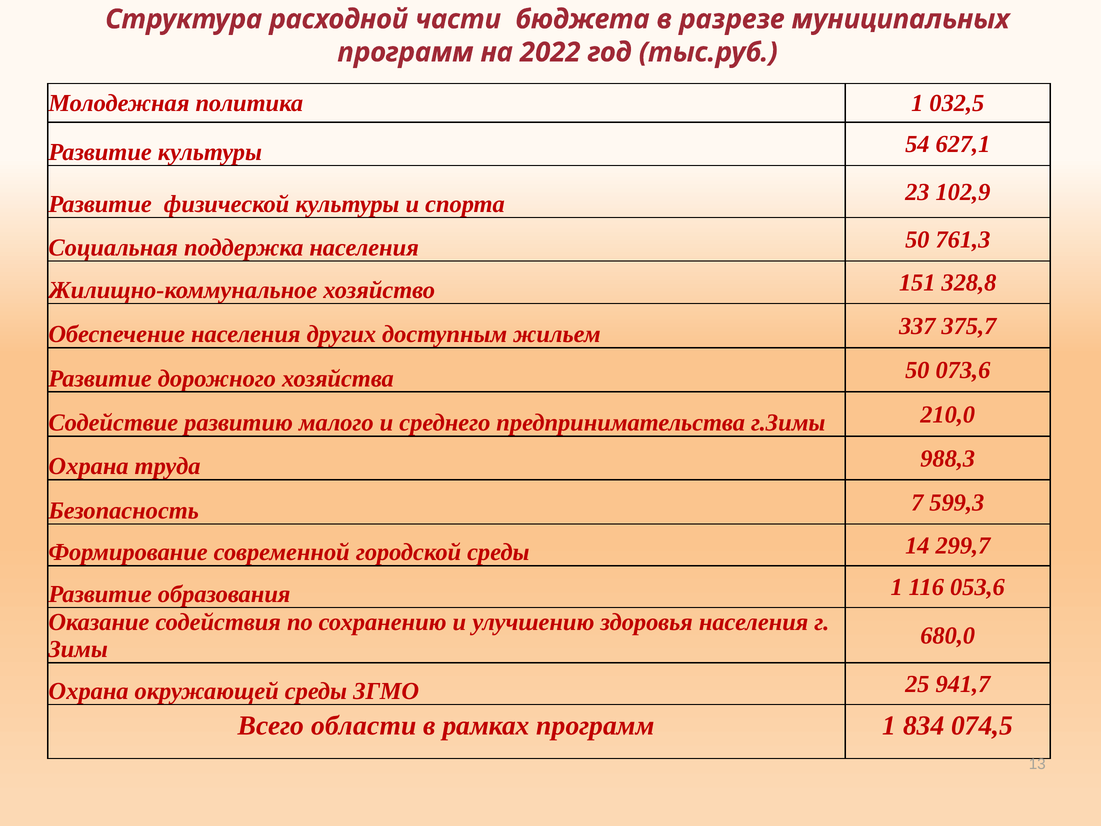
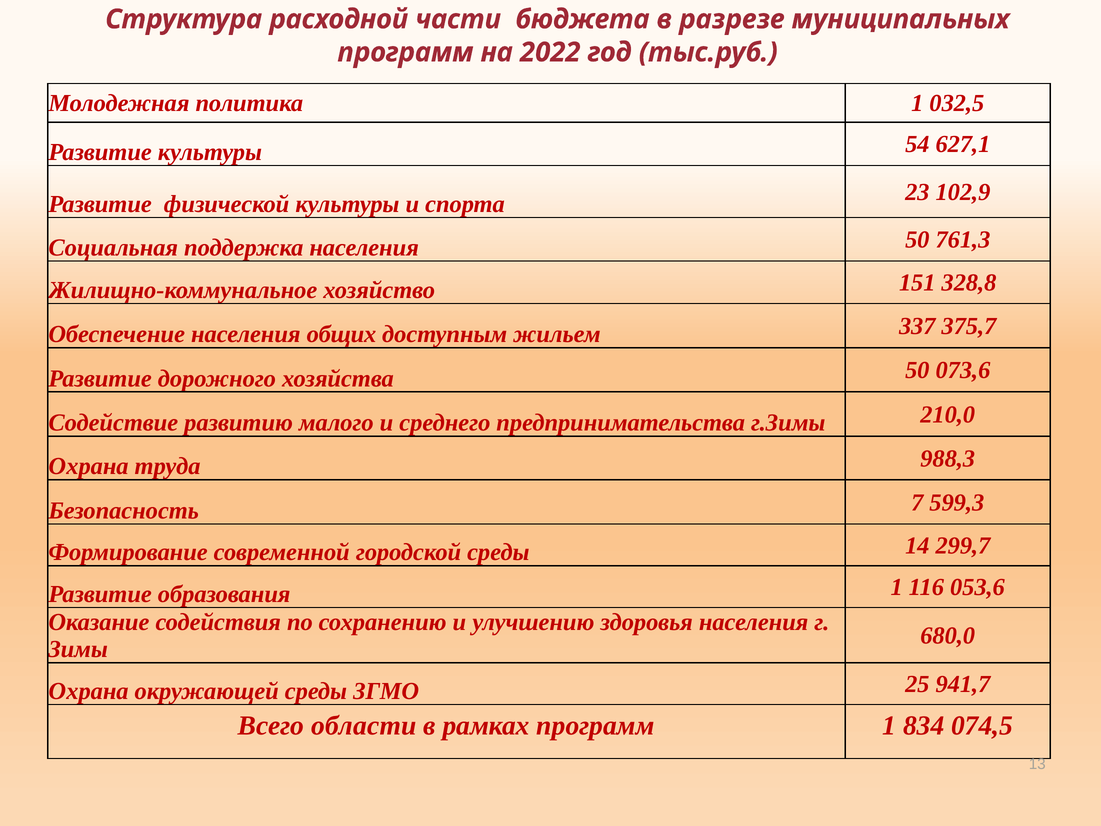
других: других -> общих
